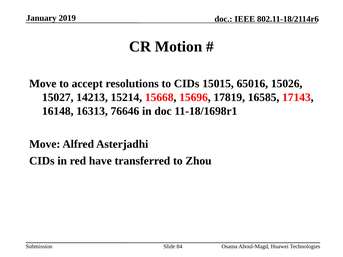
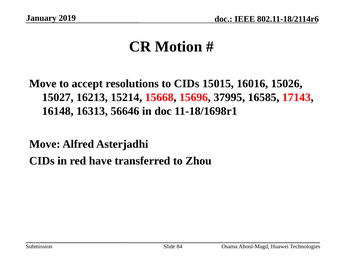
65016: 65016 -> 16016
14213: 14213 -> 16213
17819: 17819 -> 37995
76646: 76646 -> 56646
